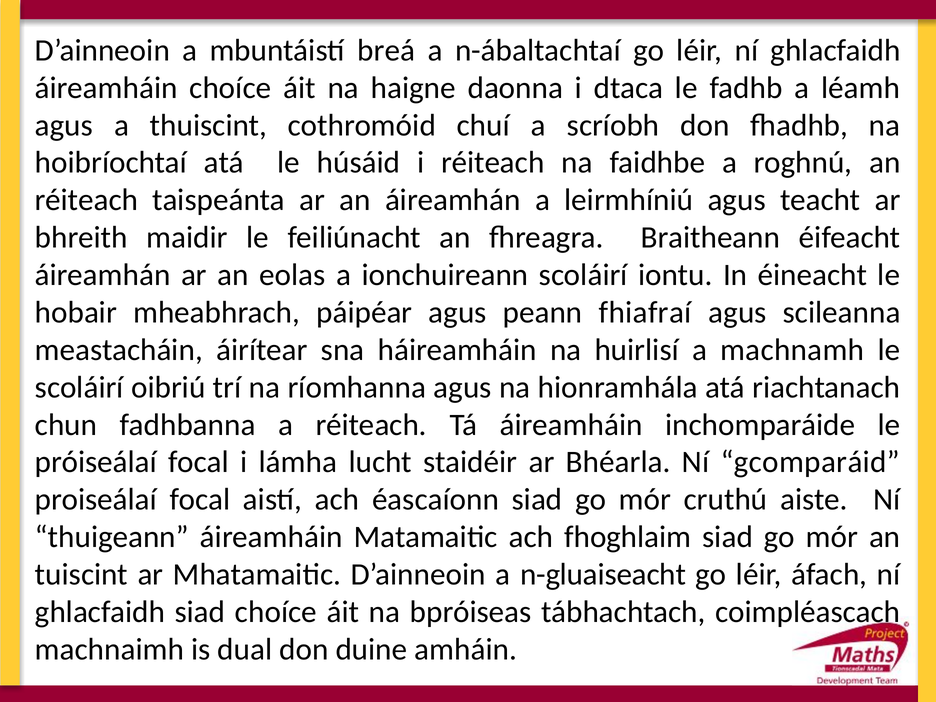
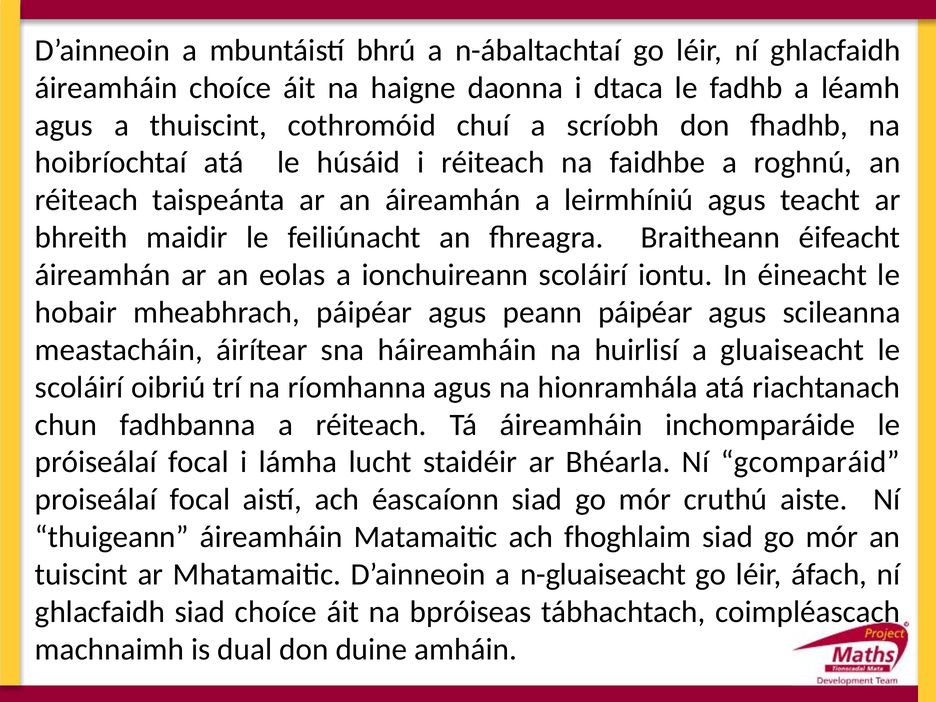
breá: breá -> bhrú
peann fhiafraí: fhiafraí -> páipéar
machnamh: machnamh -> gluaiseacht
